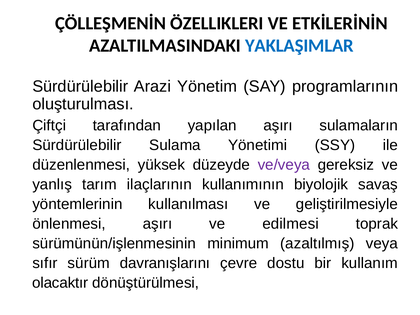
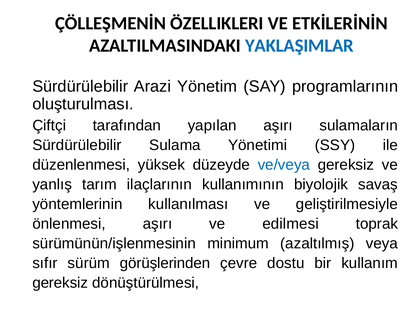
ve/veya colour: purple -> blue
davranışlarını: davranışlarını -> görüşlerinden
olacaktır at (60, 283): olacaktır -> gereksiz
